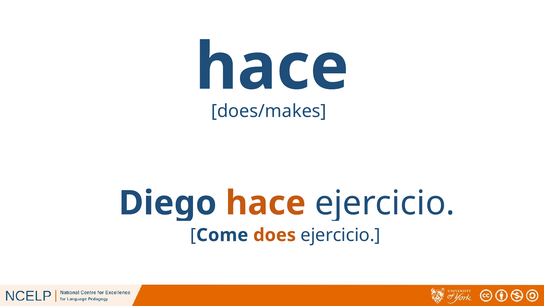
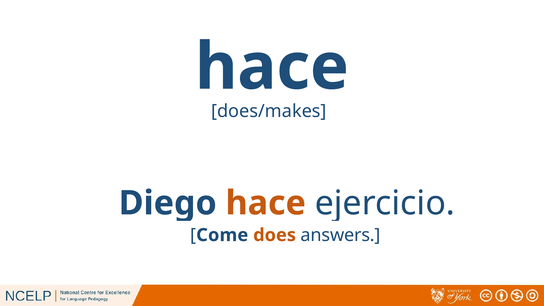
does ejercicio: ejercicio -> answers
